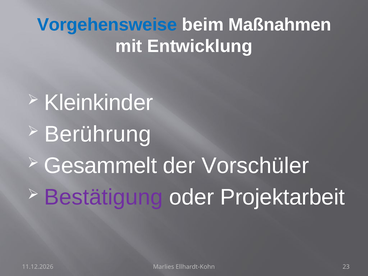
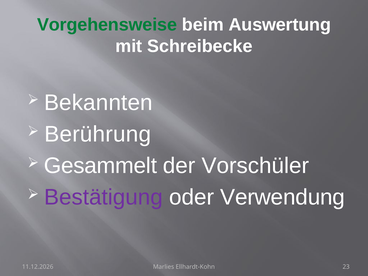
Vorgehensweise colour: blue -> green
Maßnahmen: Maßnahmen -> Auswertung
Entwicklung: Entwicklung -> Schreibecke
Kleinkinder: Kleinkinder -> Bekannten
Projektarbeit: Projektarbeit -> Verwendung
